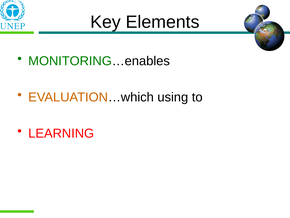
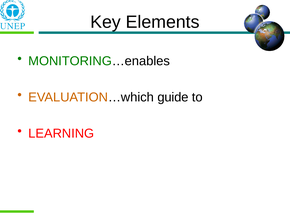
using: using -> guide
